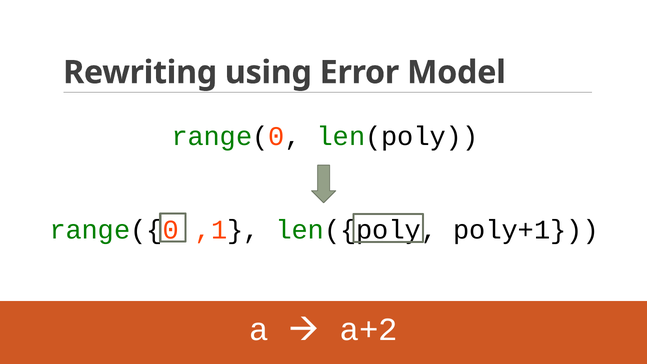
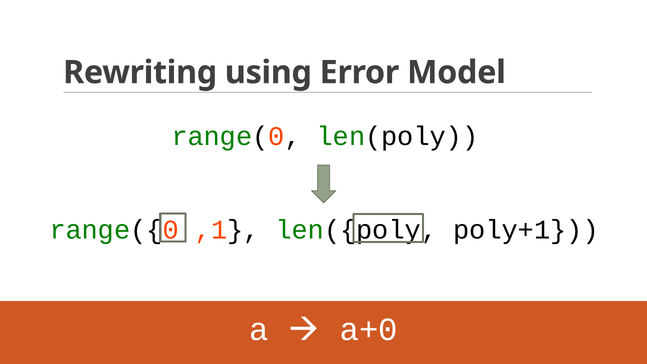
a+2: a+2 -> a+0
